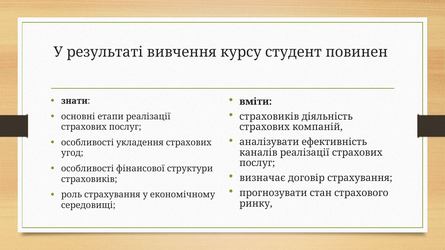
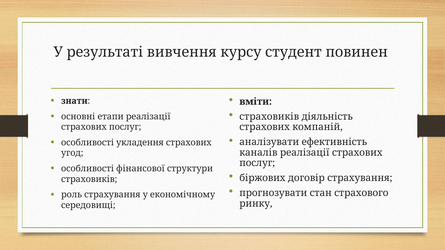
визначає: визначає -> біржових
